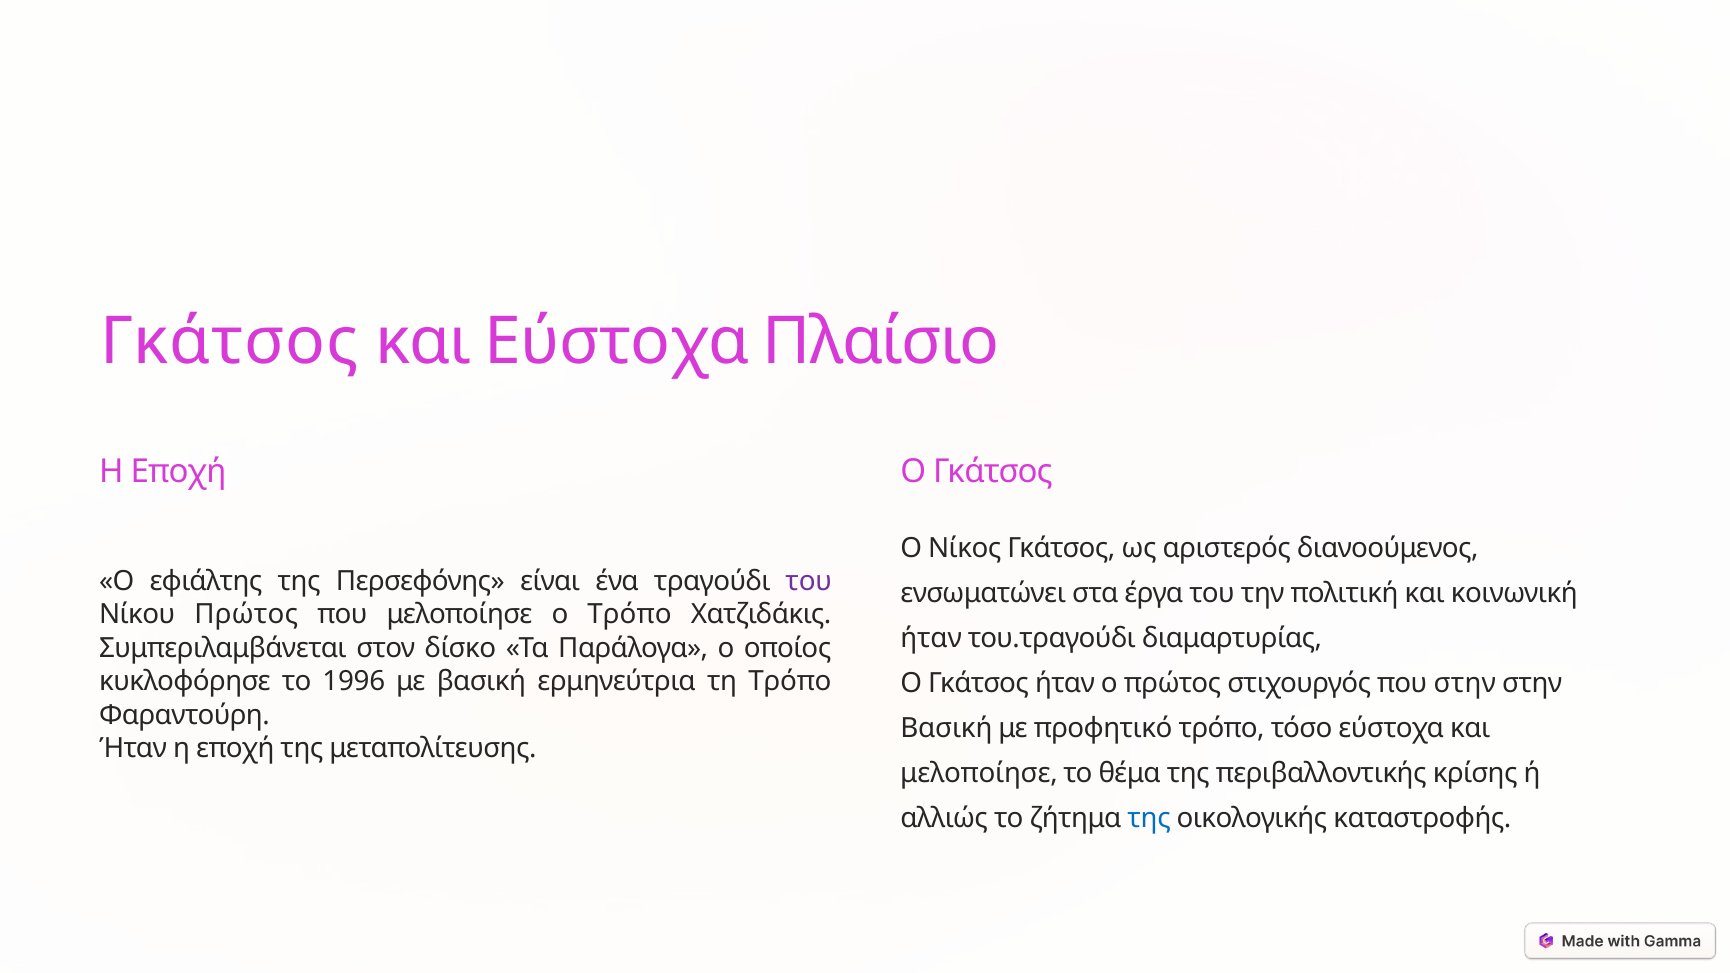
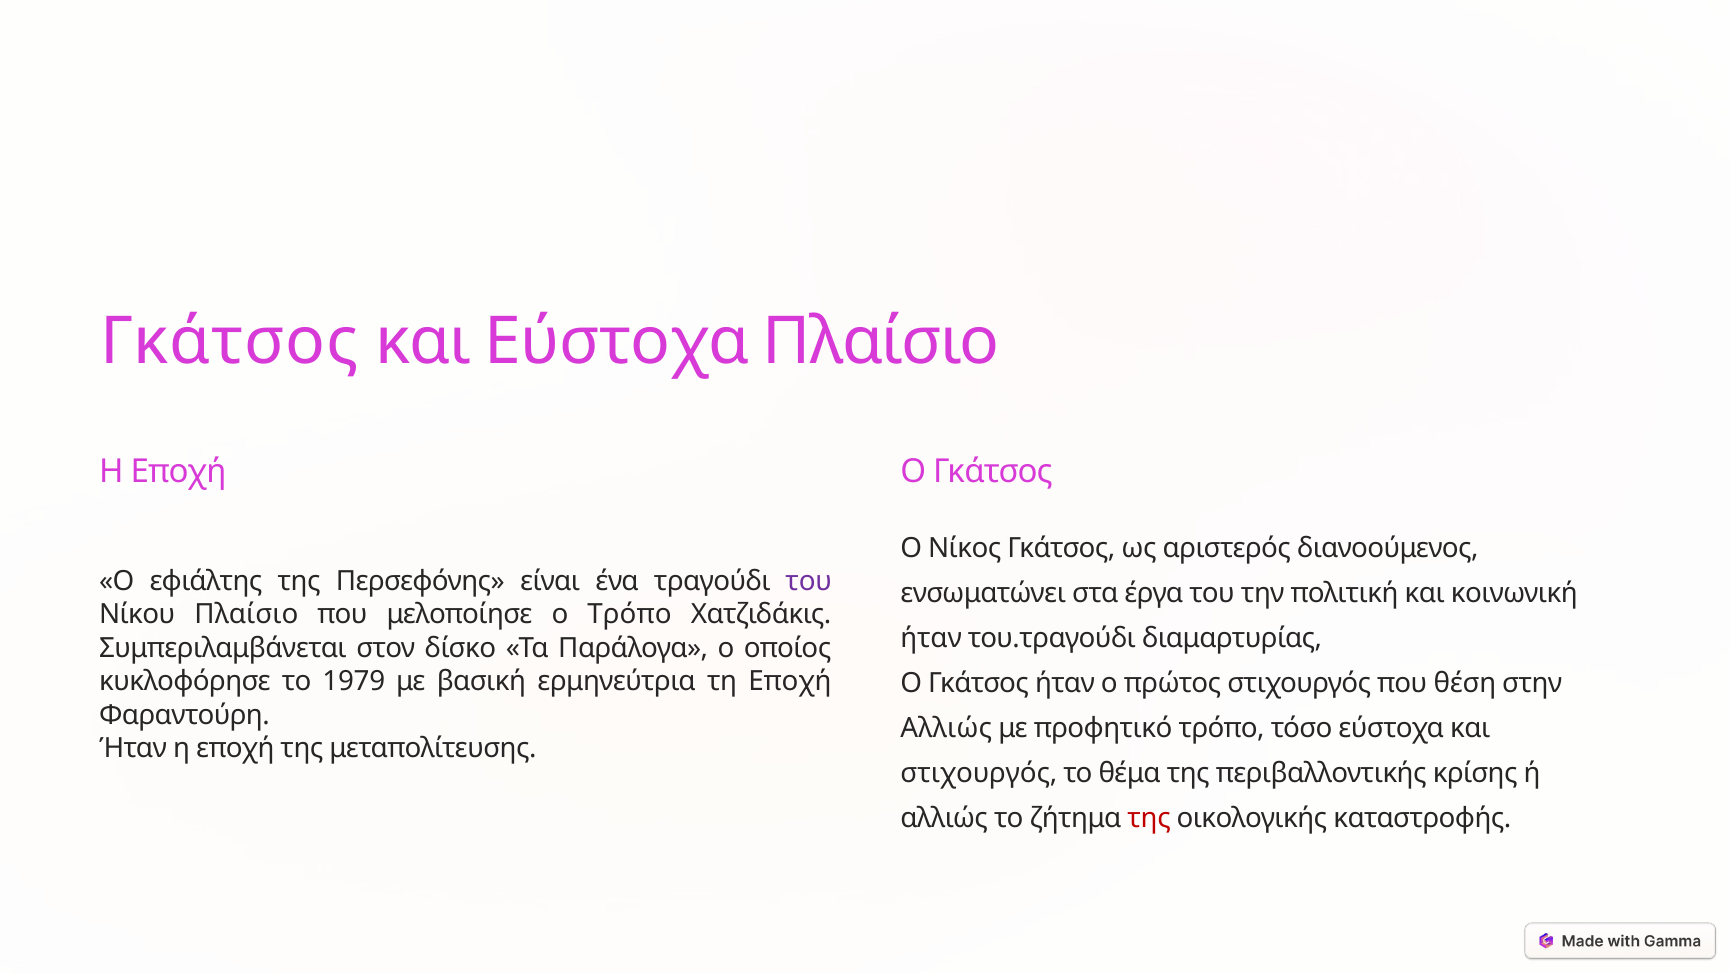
Νίκου Πρώτος: Πρώτος -> Πλαίσιο
1996: 1996 -> 1979
τη Τρόπο: Τρόπο -> Εποχή
που στην: στην -> θέση
Βασική at (946, 728): Βασική -> Αλλιώς
μελοποίησε at (979, 773): μελοποίησε -> στιχουργός
της at (1149, 818) colour: blue -> red
